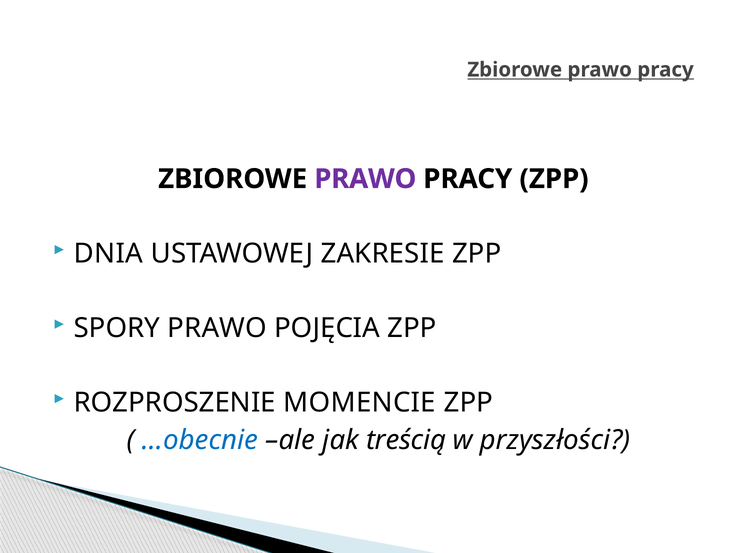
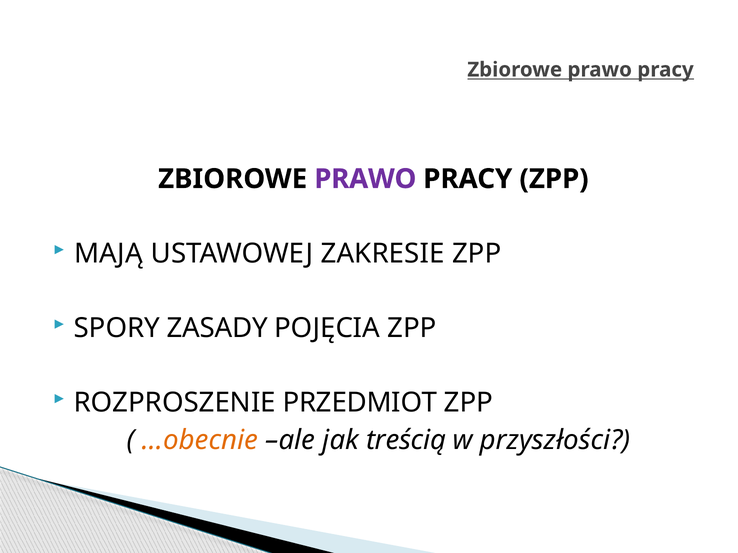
DNIA: DNIA -> MAJĄ
SPORY PRAWO: PRAWO -> ZASADY
MOMENCIE: MOMENCIE -> PRZEDMIOT
…obecnie colour: blue -> orange
